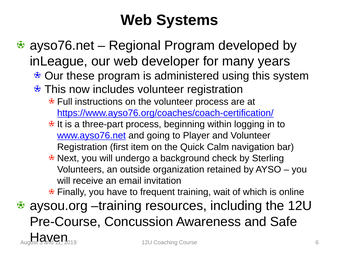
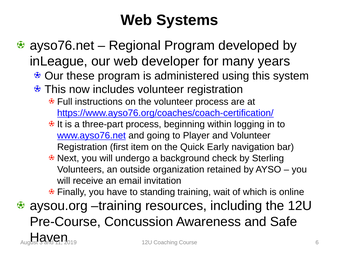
Calm: Calm -> Early
frequent: frequent -> standing
